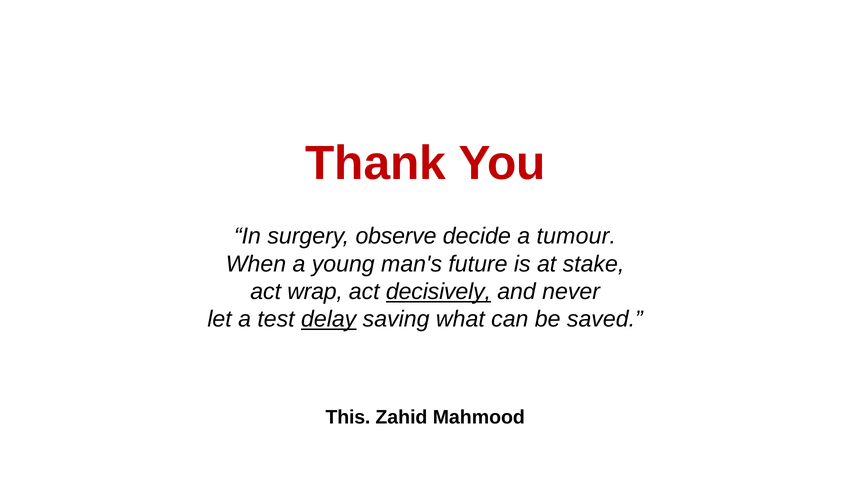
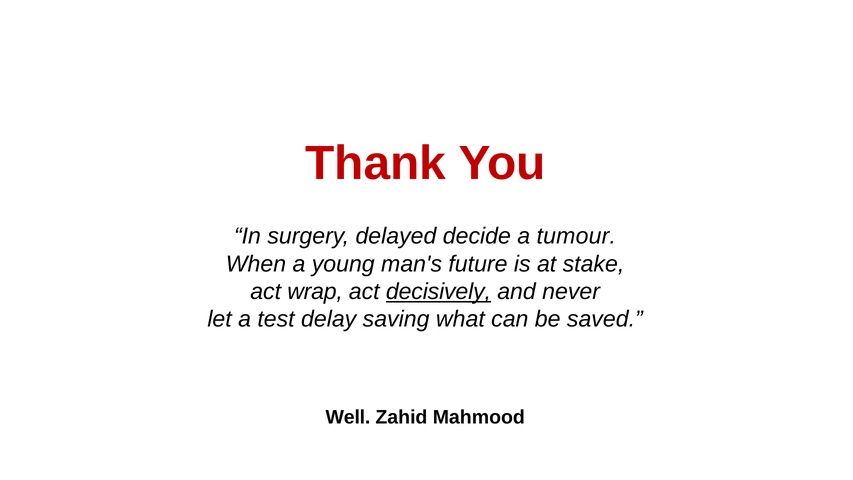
observe: observe -> delayed
delay underline: present -> none
This: This -> Well
